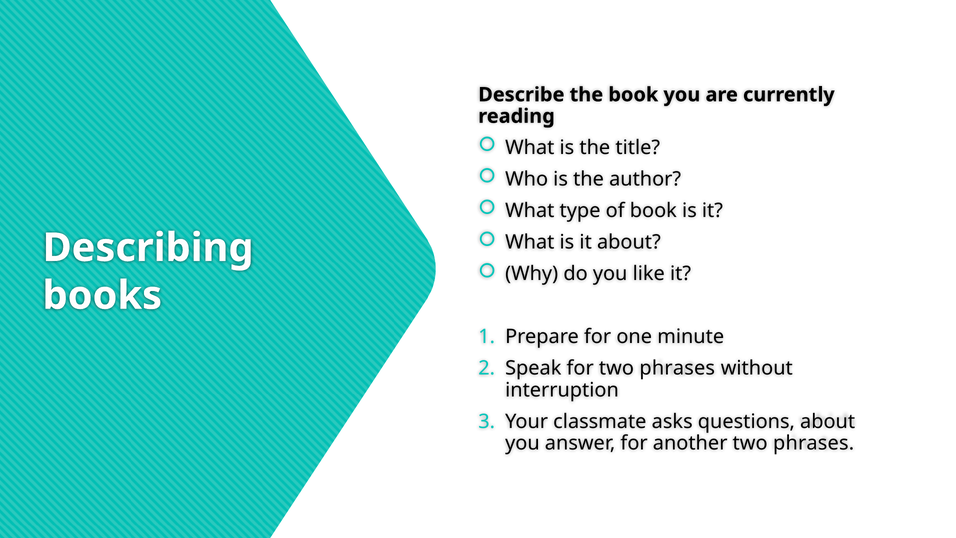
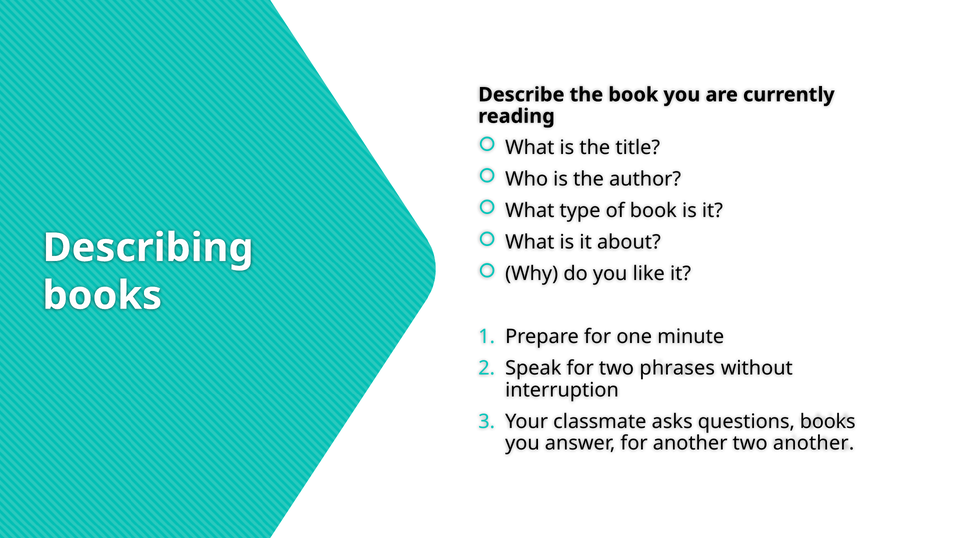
questions about: about -> books
another two phrases: phrases -> another
